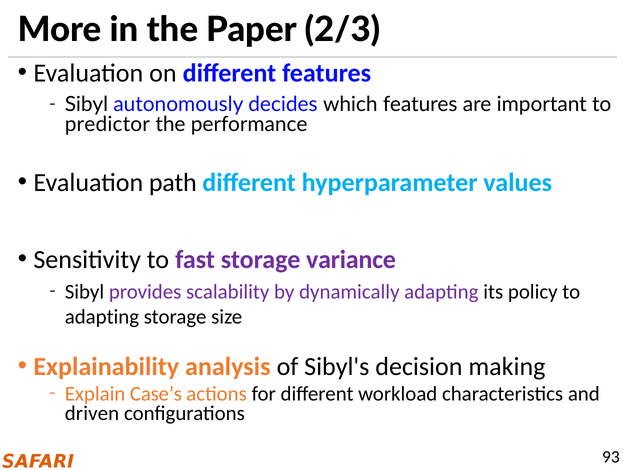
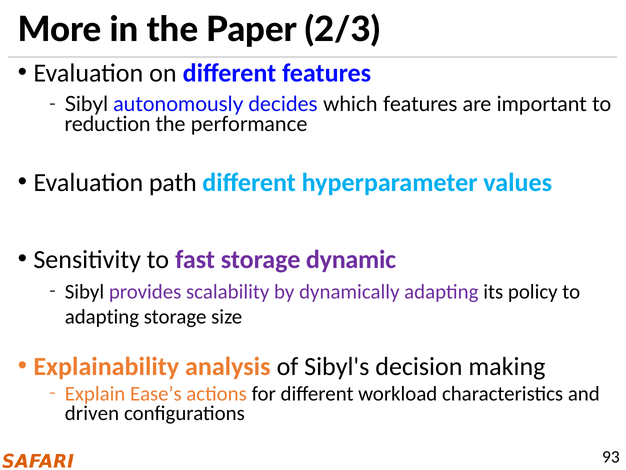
predictor: predictor -> reduction
variance: variance -> dynamic
Case’s: Case’s -> Ease’s
